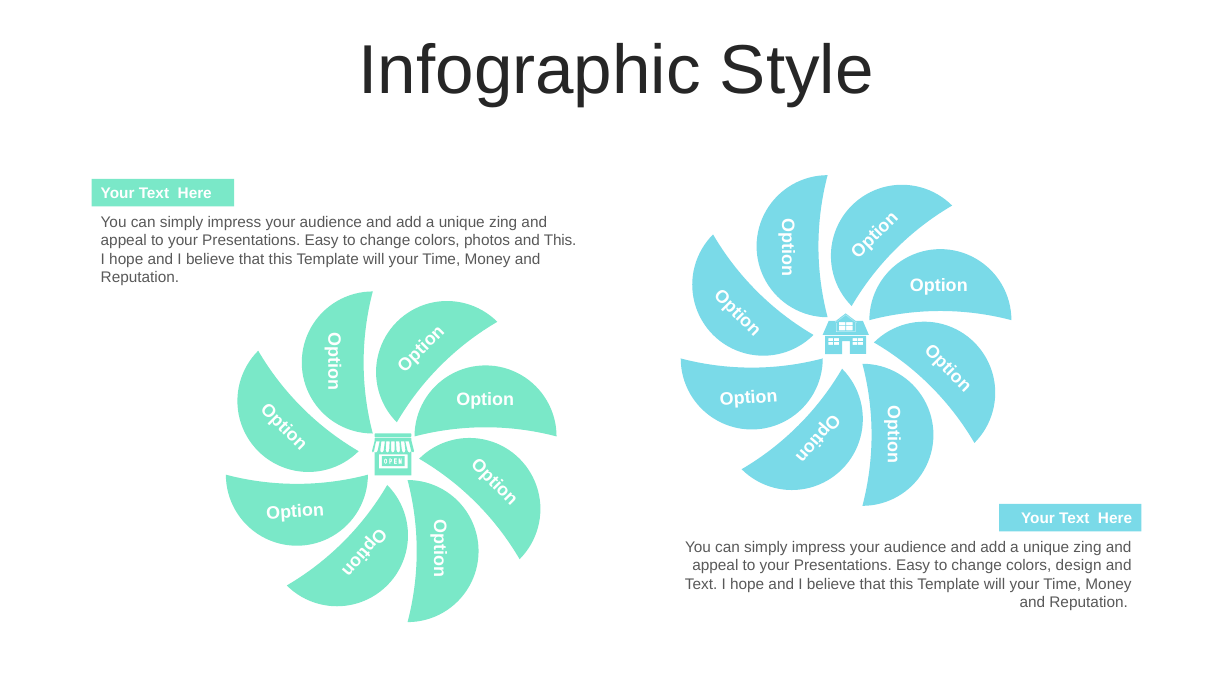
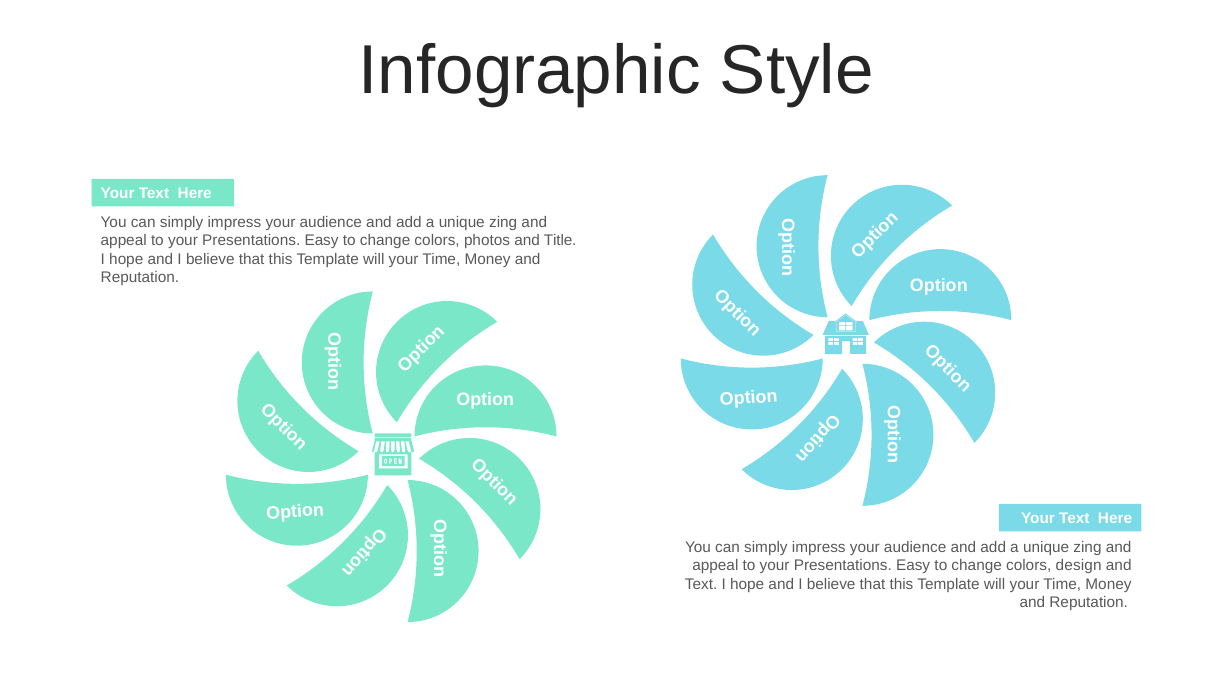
and This: This -> Title
